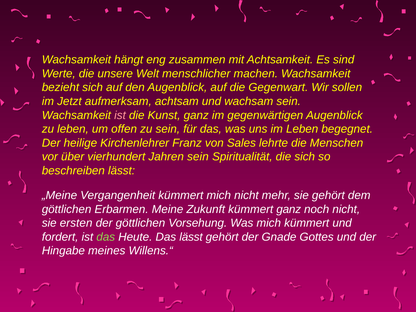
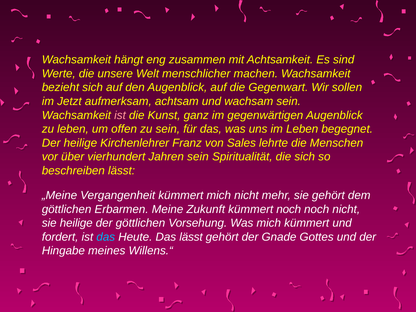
kümmert ganz: ganz -> noch
sie ersten: ersten -> heilige
das at (106, 237) colour: light green -> light blue
